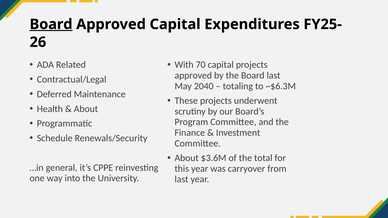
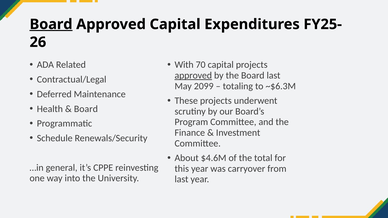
approved at (193, 76) underline: none -> present
2040: 2040 -> 2099
About at (86, 109): About -> Board
$3.6M: $3.6M -> $4.6M
